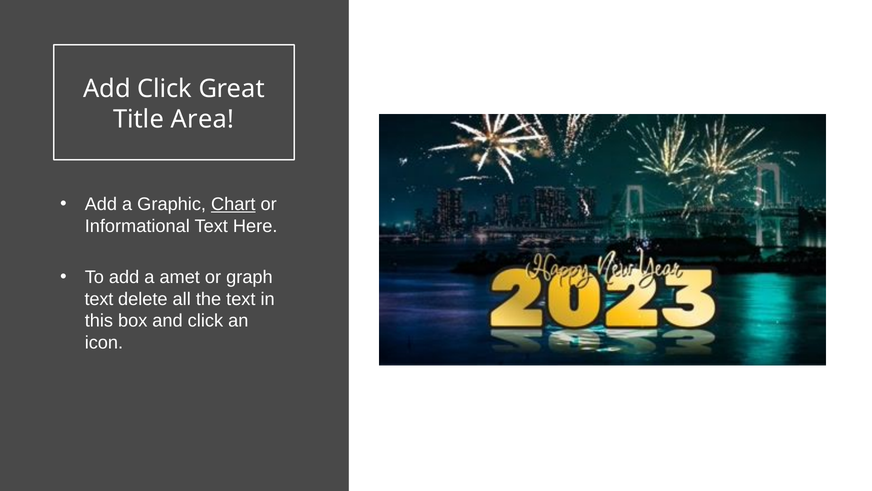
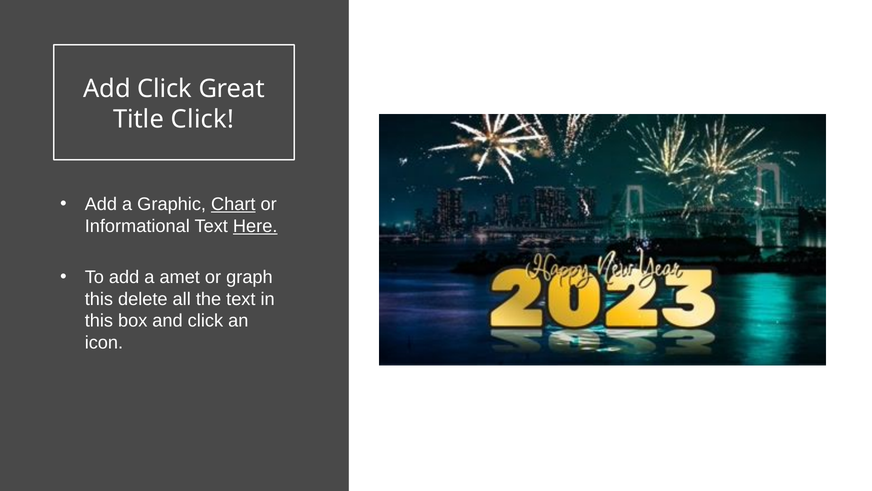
Title Area: Area -> Click
Here underline: none -> present
text at (99, 299): text -> this
